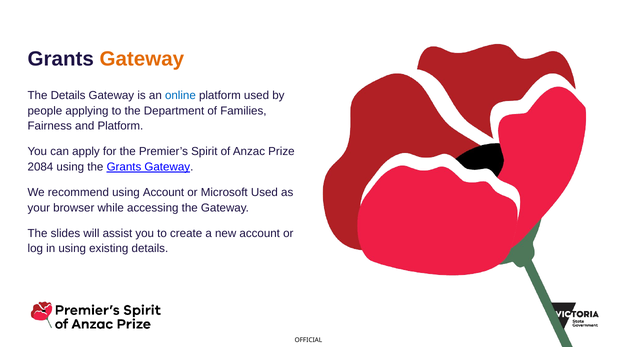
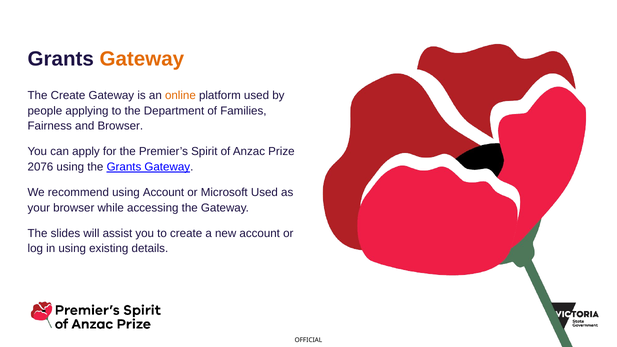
The Details: Details -> Create
online colour: blue -> orange
and Platform: Platform -> Browser
2084: 2084 -> 2076
